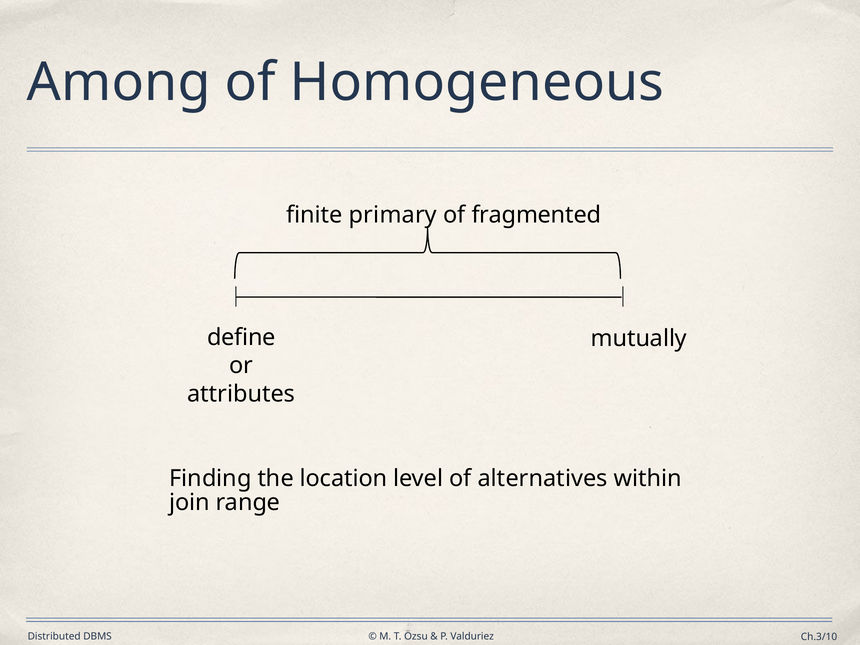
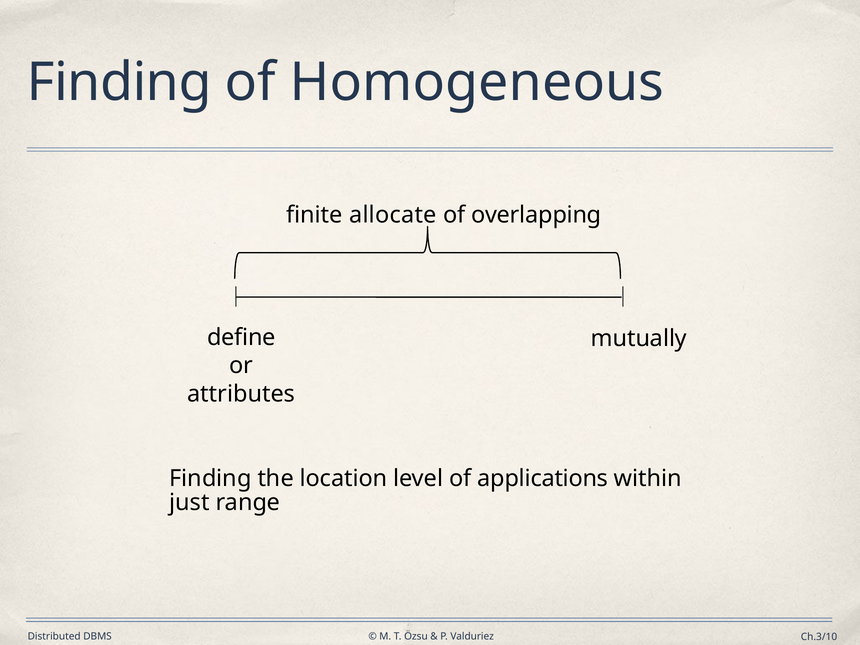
Among at (119, 82): Among -> Finding
primary: primary -> allocate
fragmented: fragmented -> overlapping
alternatives: alternatives -> applications
join: join -> just
